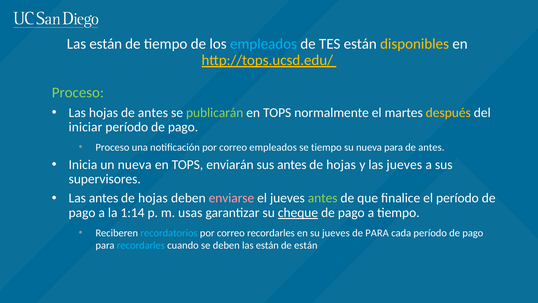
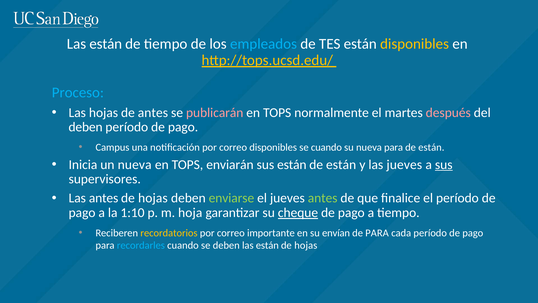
Proceso at (78, 93) colour: light green -> light blue
publicarán colour: light green -> pink
después colour: yellow -> pink
iniciar at (85, 127): iniciar -> deben
Proceso at (112, 147): Proceso -> Campus
correo empleados: empleados -> disponibles
se tiempo: tiempo -> cuando
antes at (431, 147): antes -> están
sus antes: antes -> están
hojas at (341, 164): hojas -> están
sus at (444, 164) underline: none -> present
enviarse colour: pink -> light green
1:14: 1:14 -> 1:10
usas: usas -> hoja
recordatorios colour: light blue -> yellow
correo recordarles: recordarles -> importante
su jueves: jueves -> envían
están at (306, 245): están -> hojas
